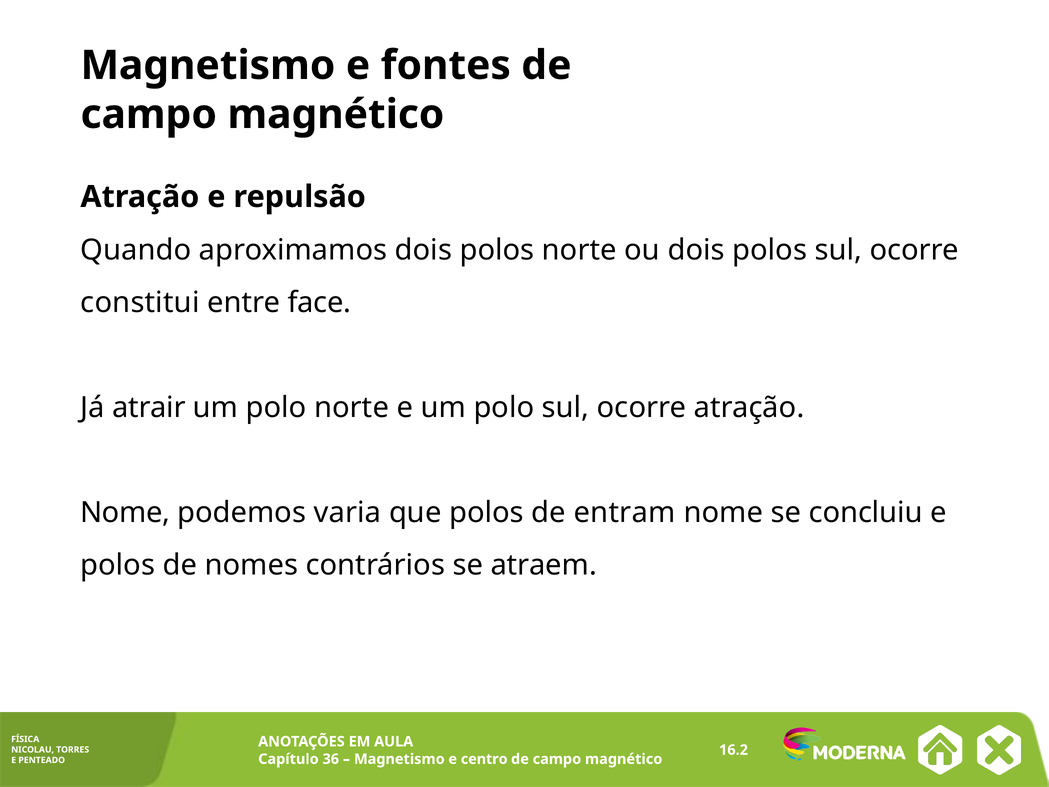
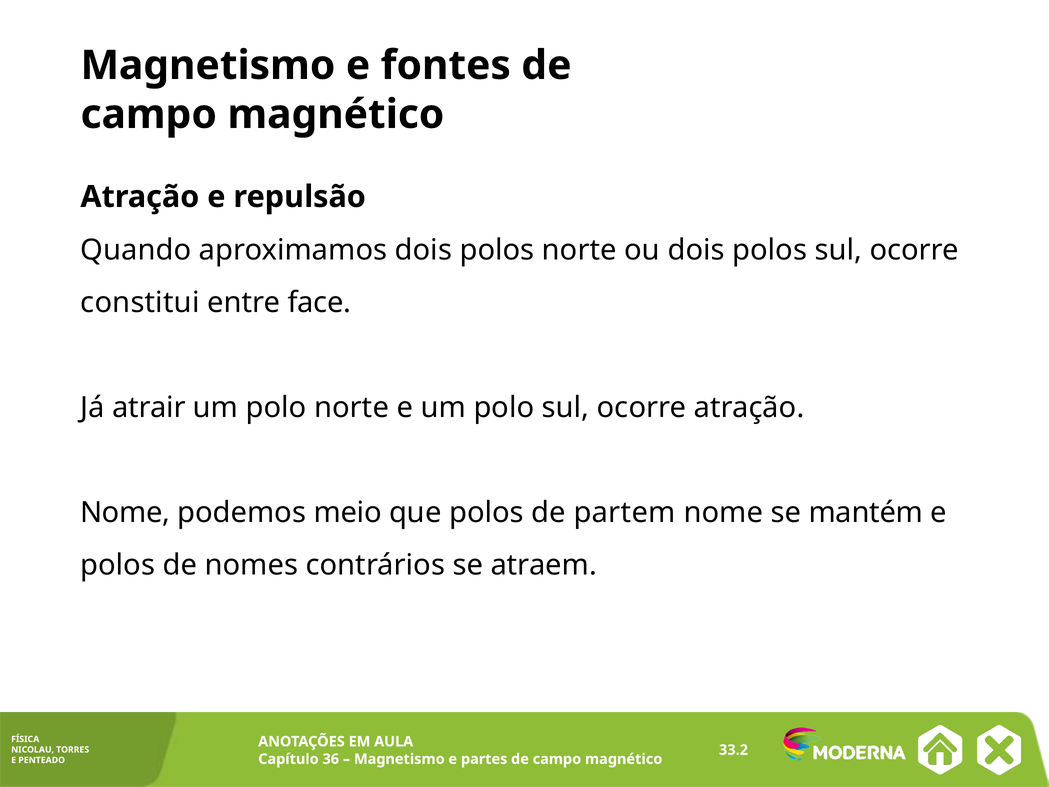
varia: varia -> meio
entram: entram -> partem
concluiu: concluiu -> mantém
16.2: 16.2 -> 33.2
centro: centro -> partes
